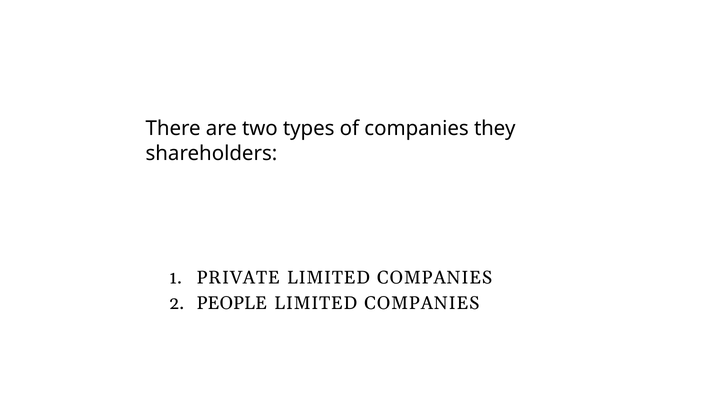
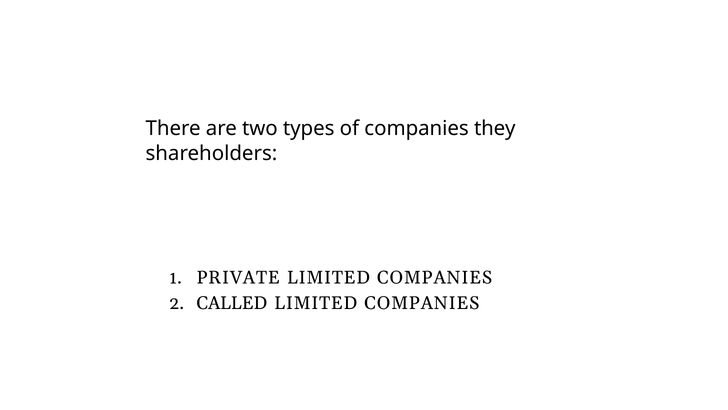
PEOPLE: PEOPLE -> CALLED
